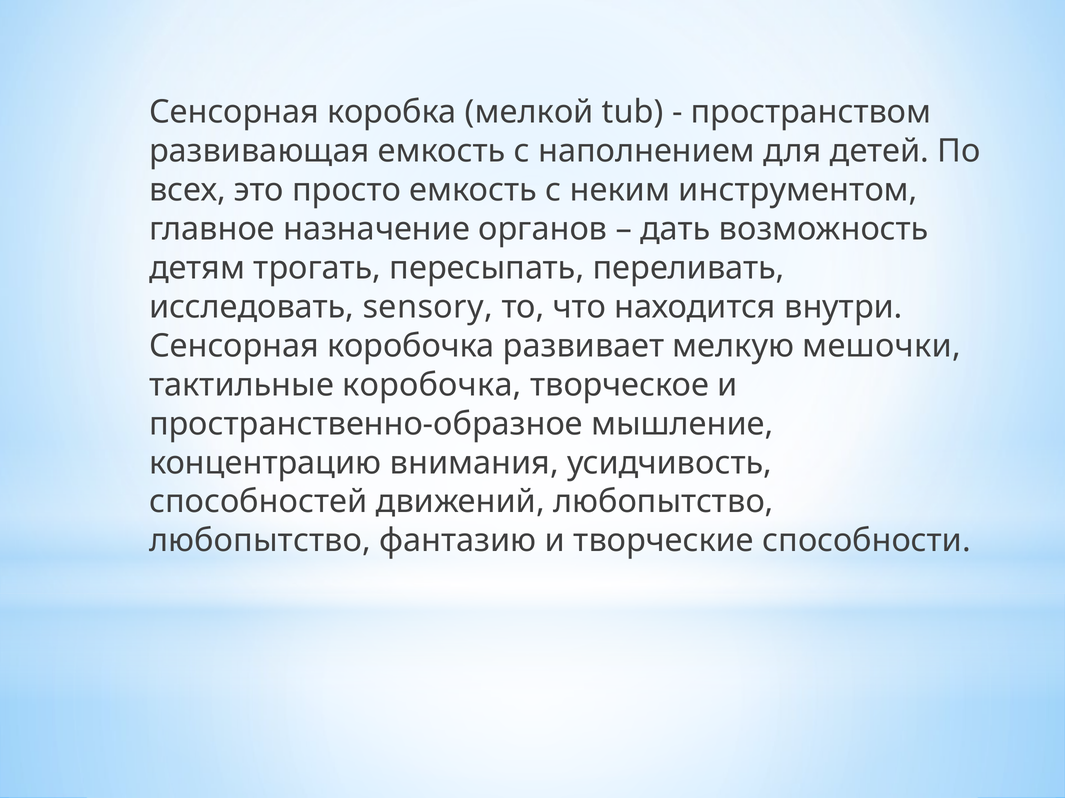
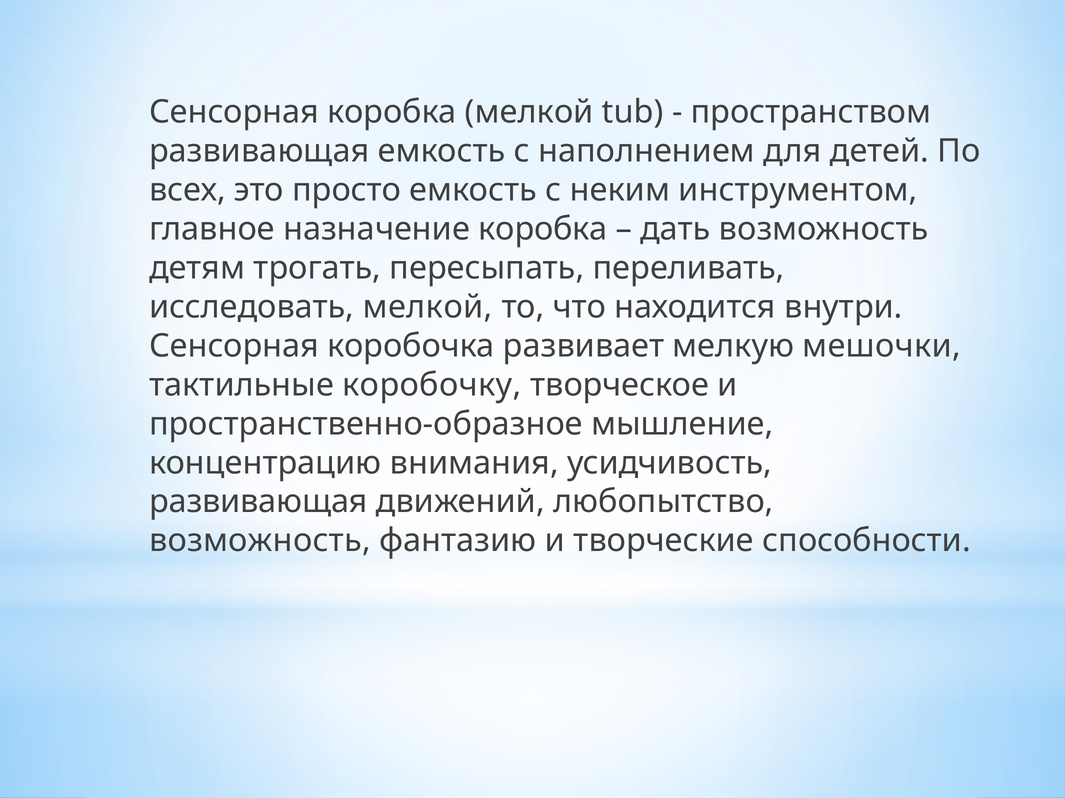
назначение органов: органов -> коробка
исследовать sensory: sensory -> мелкой
тактильные коробочка: коробочка -> коробочку
способностей at (258, 502): способностей -> развивающая
любопытство at (260, 541): любопытство -> возможность
